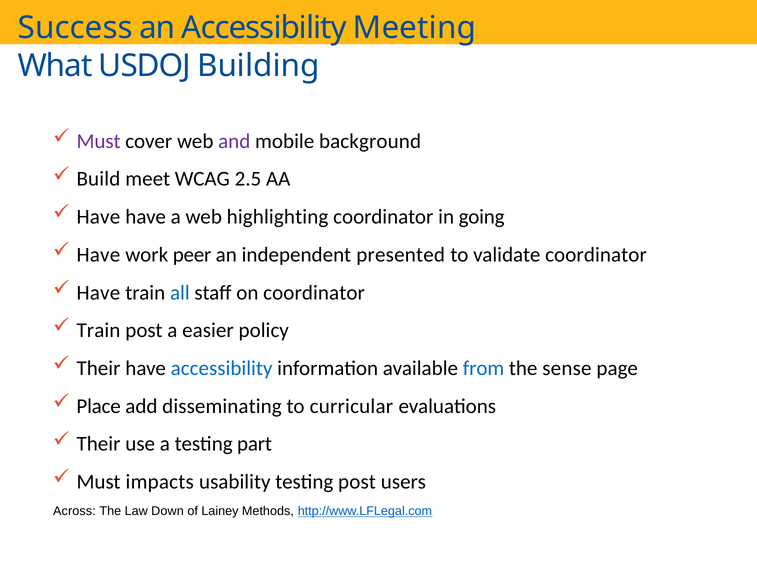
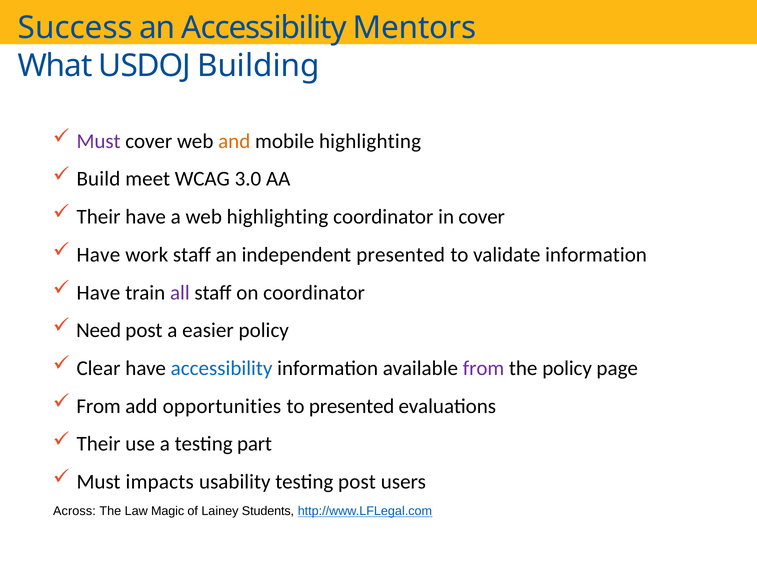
Meeting: Meeting -> Mentors
and colour: purple -> orange
mobile background: background -> highlighting
2.5: 2.5 -> 3.0
Have at (98, 217): Have -> Their
in going: going -> cover
work peer: peer -> staff
validate coordinator: coordinator -> information
all colour: blue -> purple
Train at (98, 330): Train -> Need
Their at (98, 368): Their -> Clear
from at (483, 368) colour: blue -> purple
the sense: sense -> policy
Place at (99, 406): Place -> From
disseminating: disseminating -> opportunities
to curricular: curricular -> presented
Down: Down -> Magic
Methods: Methods -> Students
